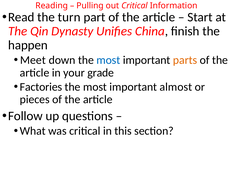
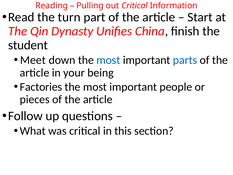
happen: happen -> student
parts colour: orange -> blue
grade: grade -> being
almost: almost -> people
